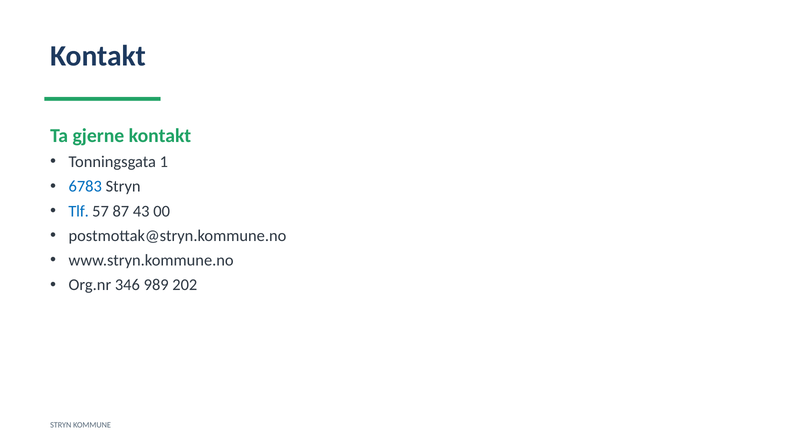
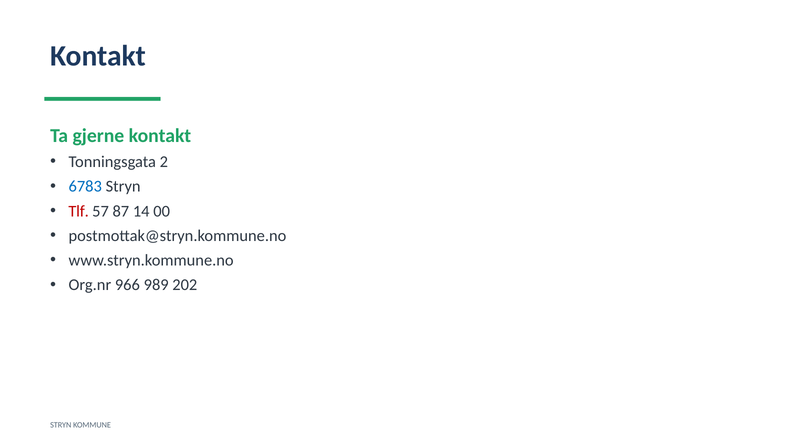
1: 1 -> 2
Tlf colour: blue -> red
43: 43 -> 14
346: 346 -> 966
